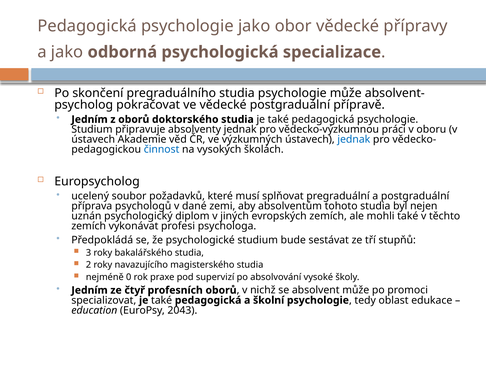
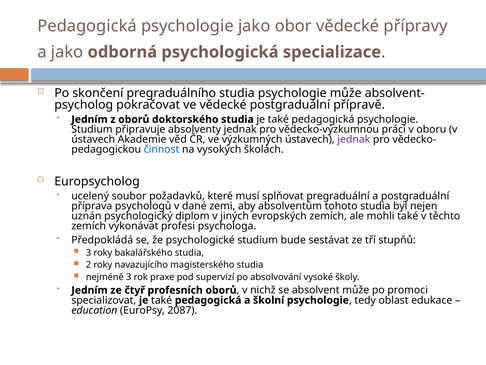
jednak at (354, 139) colour: blue -> purple
nejméně 0: 0 -> 3
2043: 2043 -> 2087
